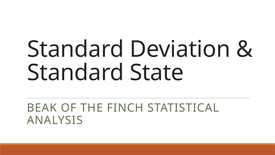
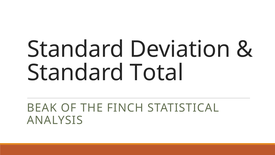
State: State -> Total
